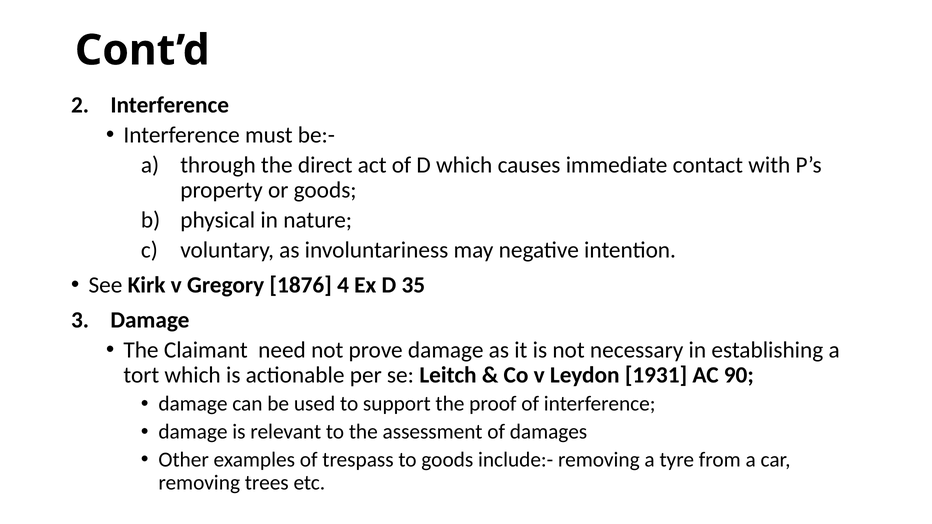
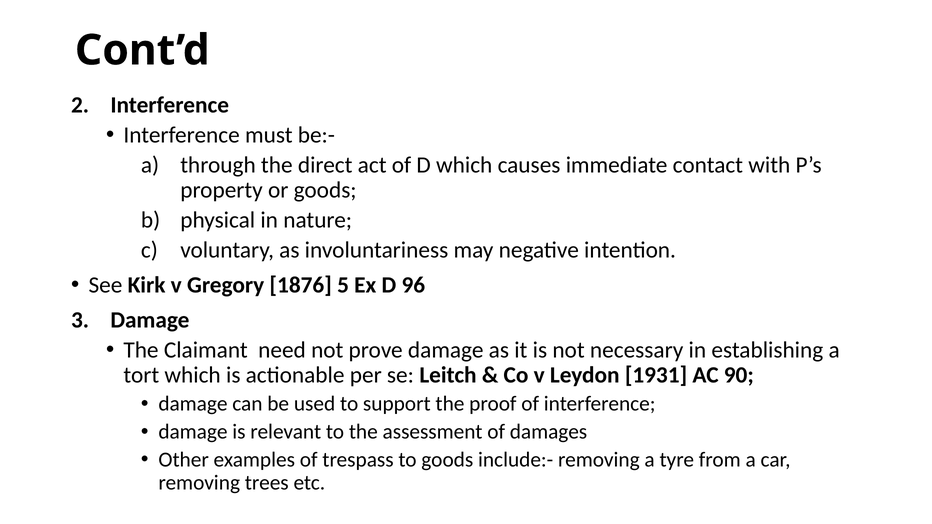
4: 4 -> 5
35: 35 -> 96
